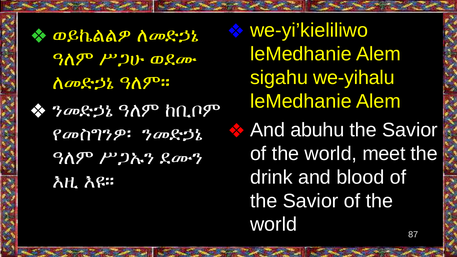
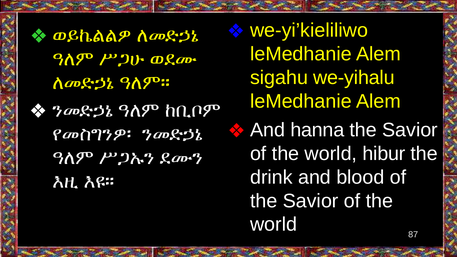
abuhu: abuhu -> hanna
meet: meet -> hibur
